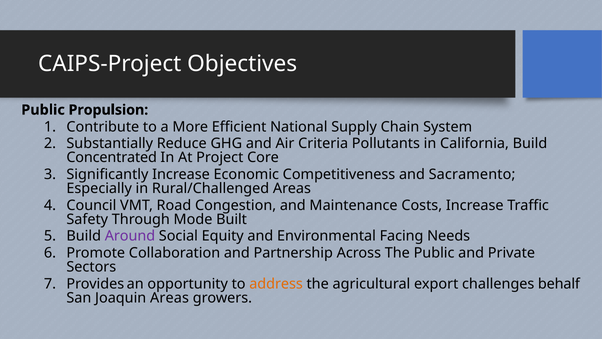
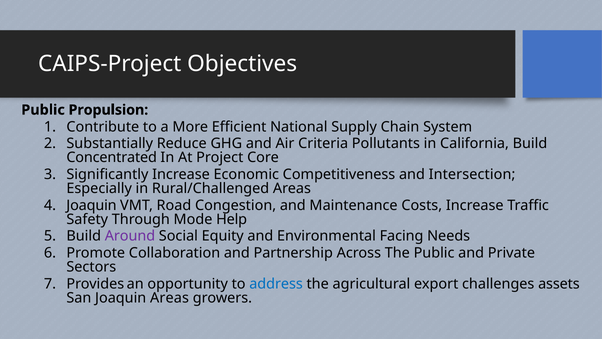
Sacramento: Sacramento -> Intersection
Council at (91, 205): Council -> Joaquin
Built: Built -> Help
address colour: orange -> blue
behalf: behalf -> assets
